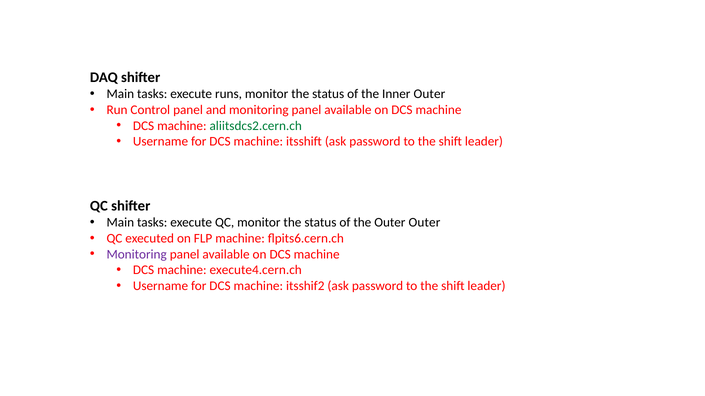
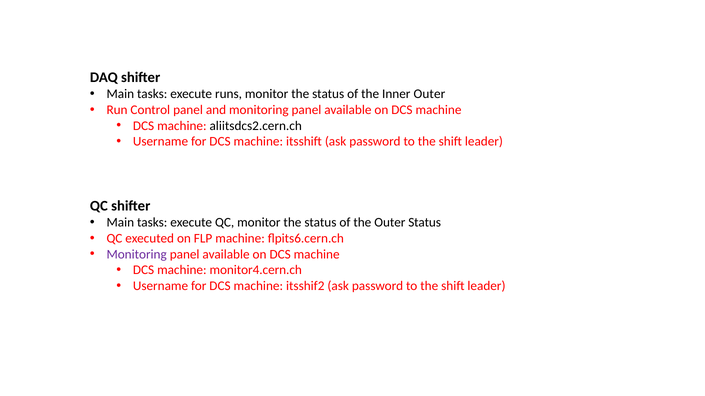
aliitsdcs2.cern.ch colour: green -> black
Outer Outer: Outer -> Status
execute4.cern.ch: execute4.cern.ch -> monitor4.cern.ch
